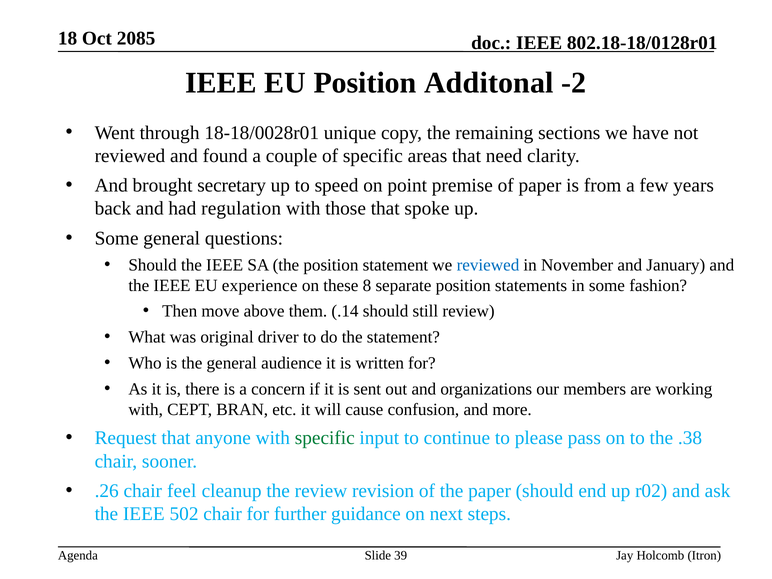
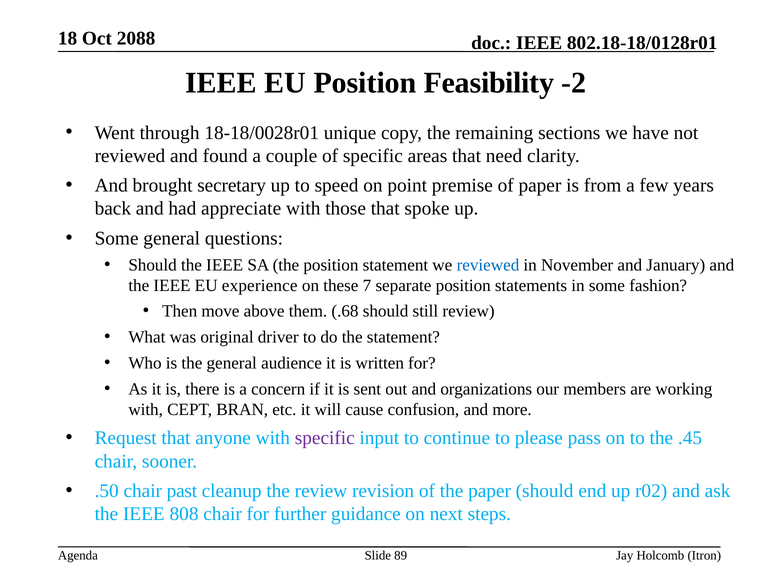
2085: 2085 -> 2088
Additonal: Additonal -> Feasibility
regulation: regulation -> appreciate
8: 8 -> 7
.14: .14 -> .68
specific at (325, 438) colour: green -> purple
.38: .38 -> .45
.26: .26 -> .50
feel: feel -> past
502: 502 -> 808
39: 39 -> 89
